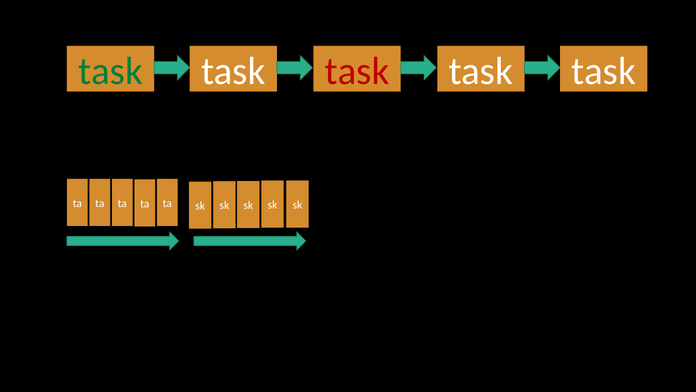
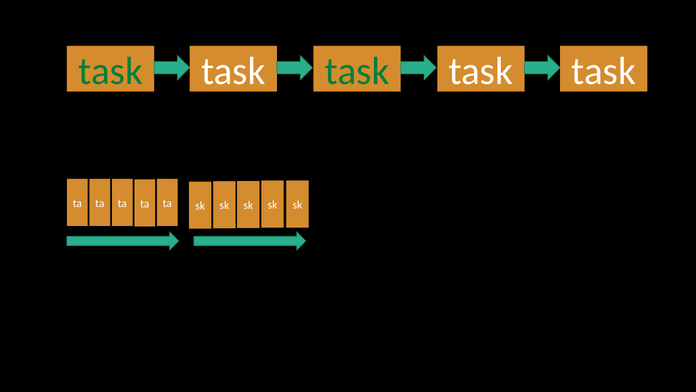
task at (357, 71) colour: red -> green
